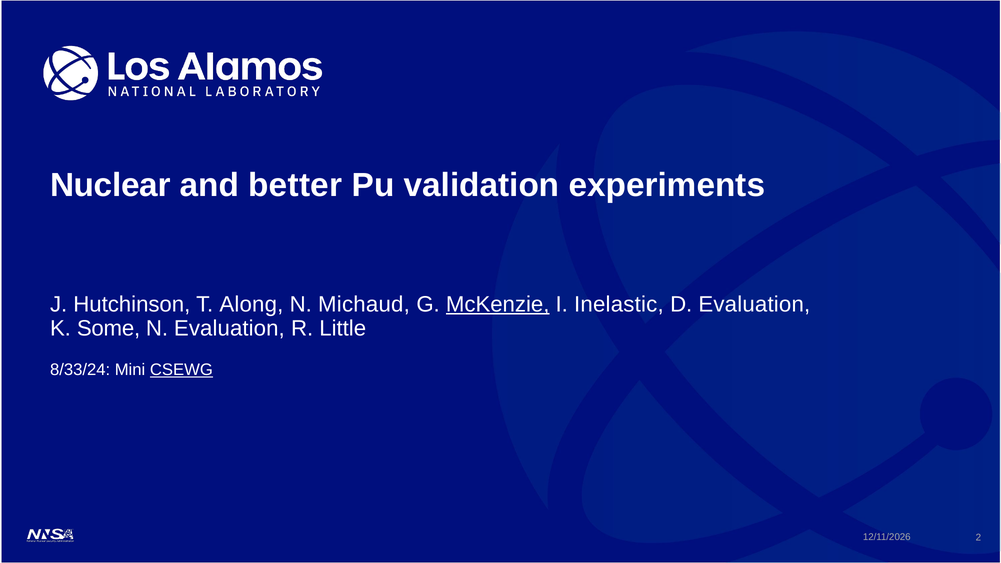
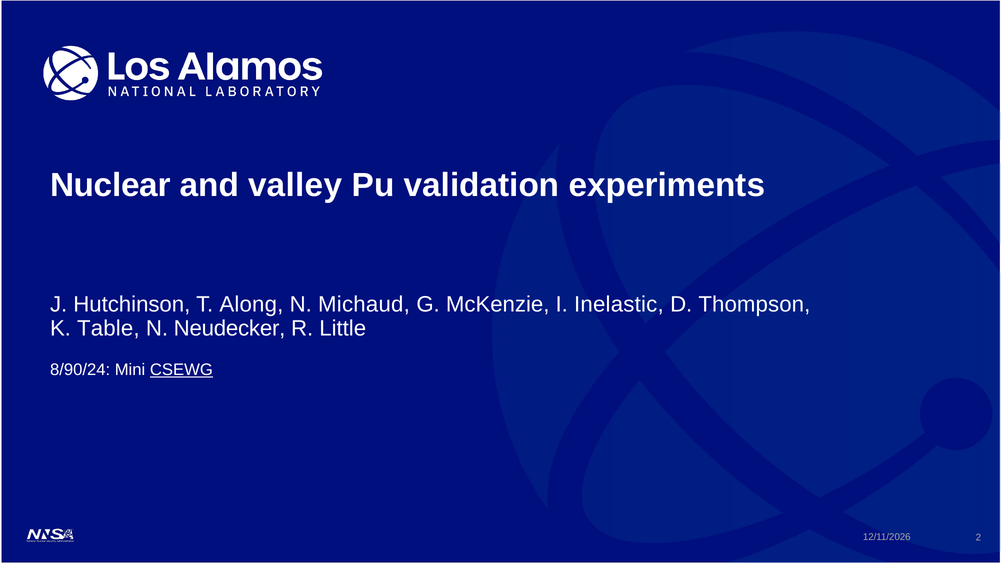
better: better -> valley
McKenzie underline: present -> none
D Evaluation: Evaluation -> Thompson
Some: Some -> Table
N Evaluation: Evaluation -> Neudecker
8/33/24: 8/33/24 -> 8/90/24
